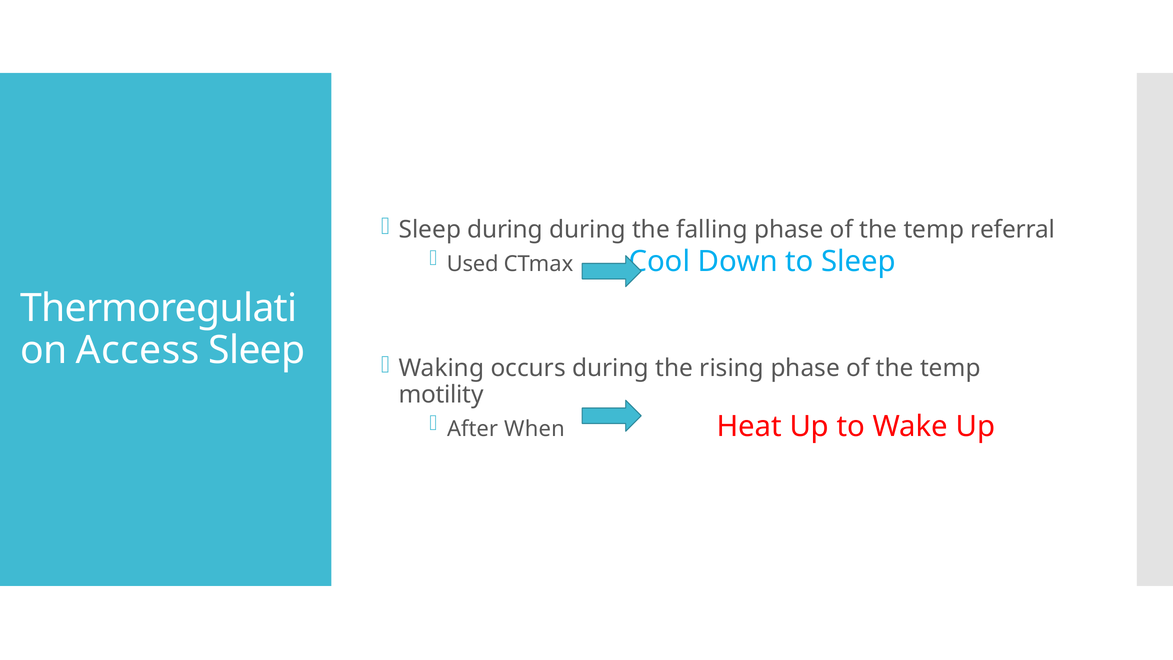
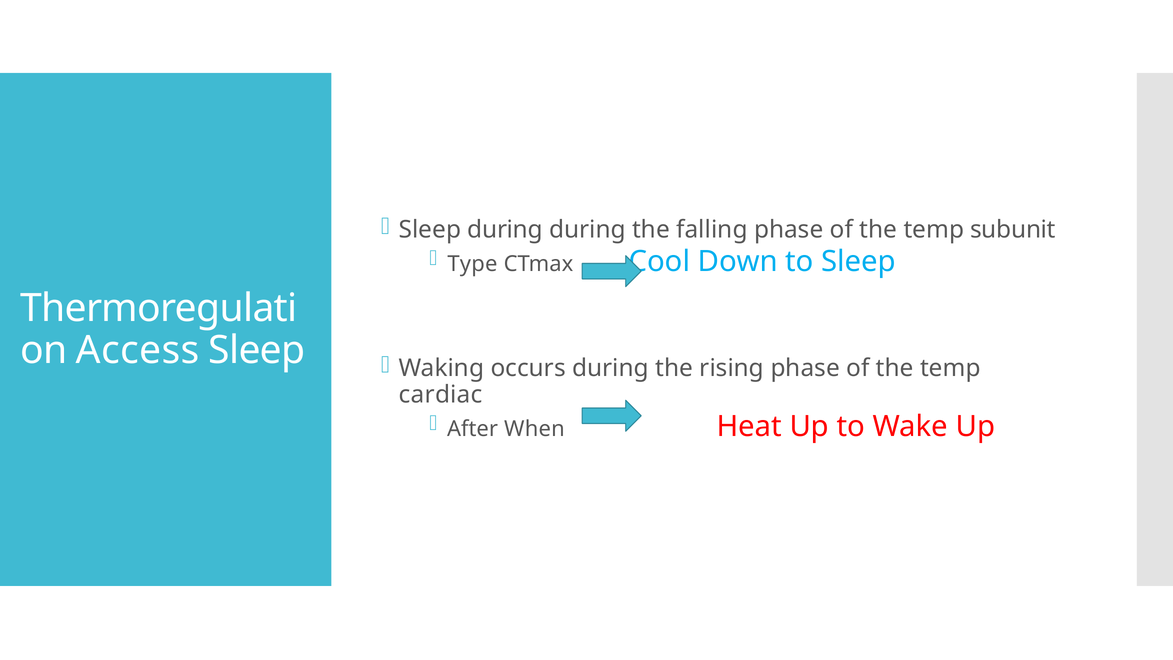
referral: referral -> subunit
Used: Used -> Type
motility: motility -> cardiac
